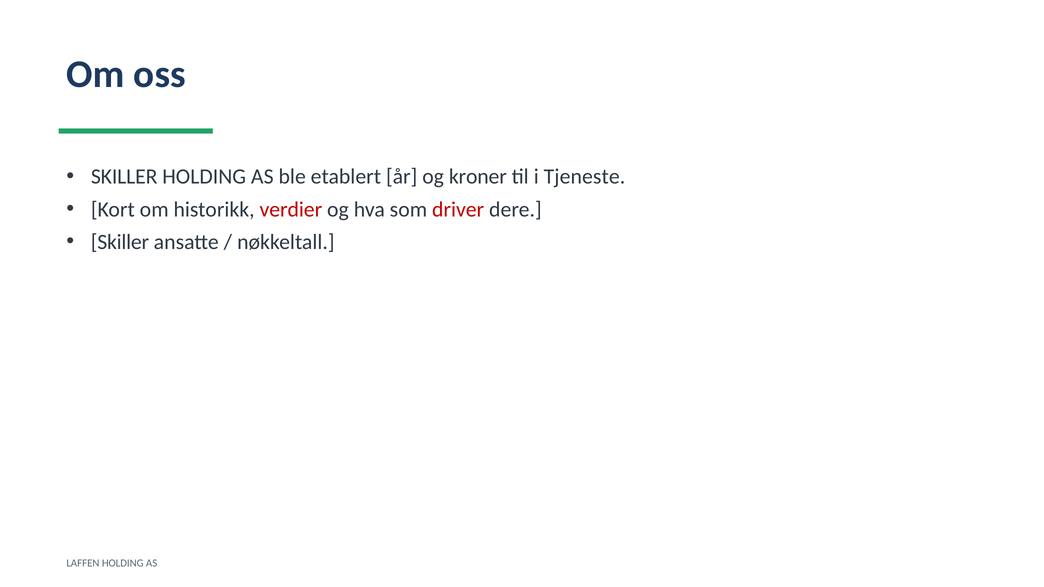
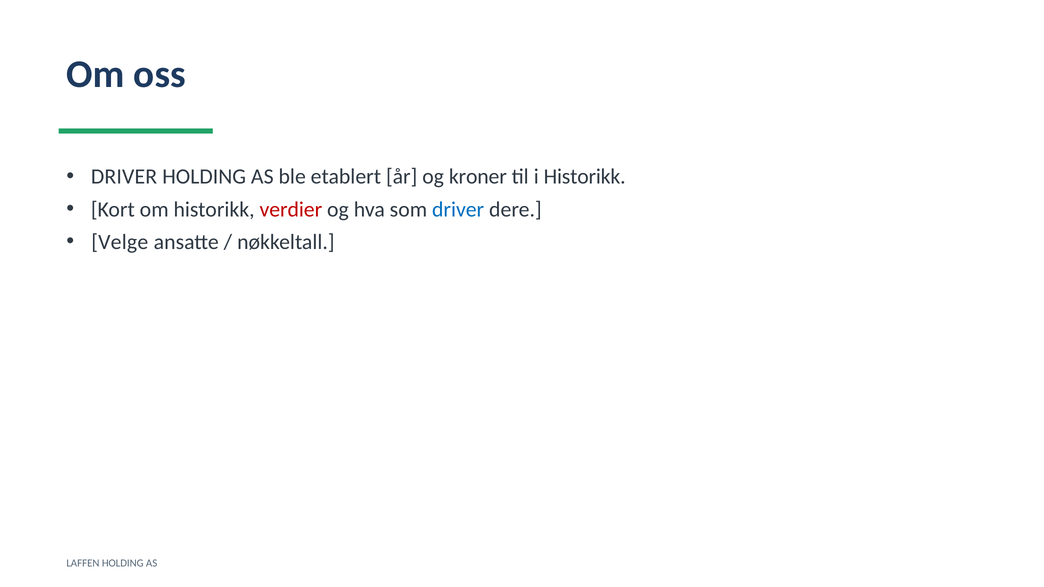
SKILLER at (124, 177): SKILLER -> DRIVER
i Tjeneste: Tjeneste -> Historikk
driver at (458, 209) colour: red -> blue
Skiller at (120, 242): Skiller -> Velge
